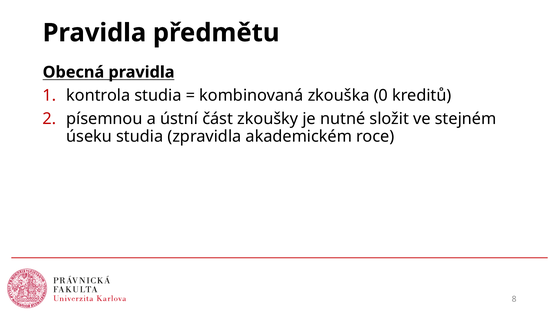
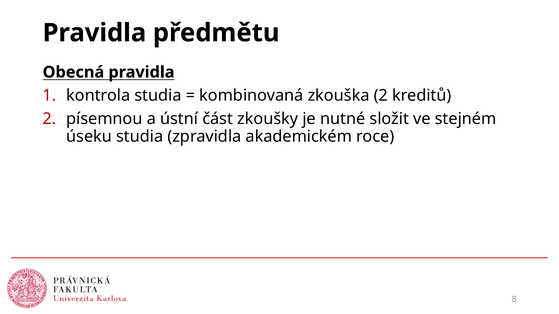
zkouška 0: 0 -> 2
